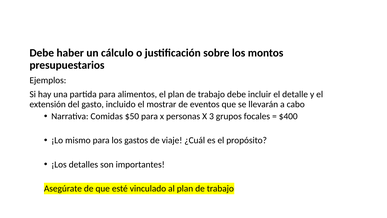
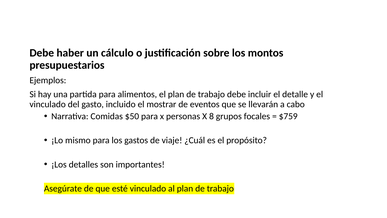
extensión at (48, 104): extensión -> vinculado
3: 3 -> 8
$400: $400 -> $759
